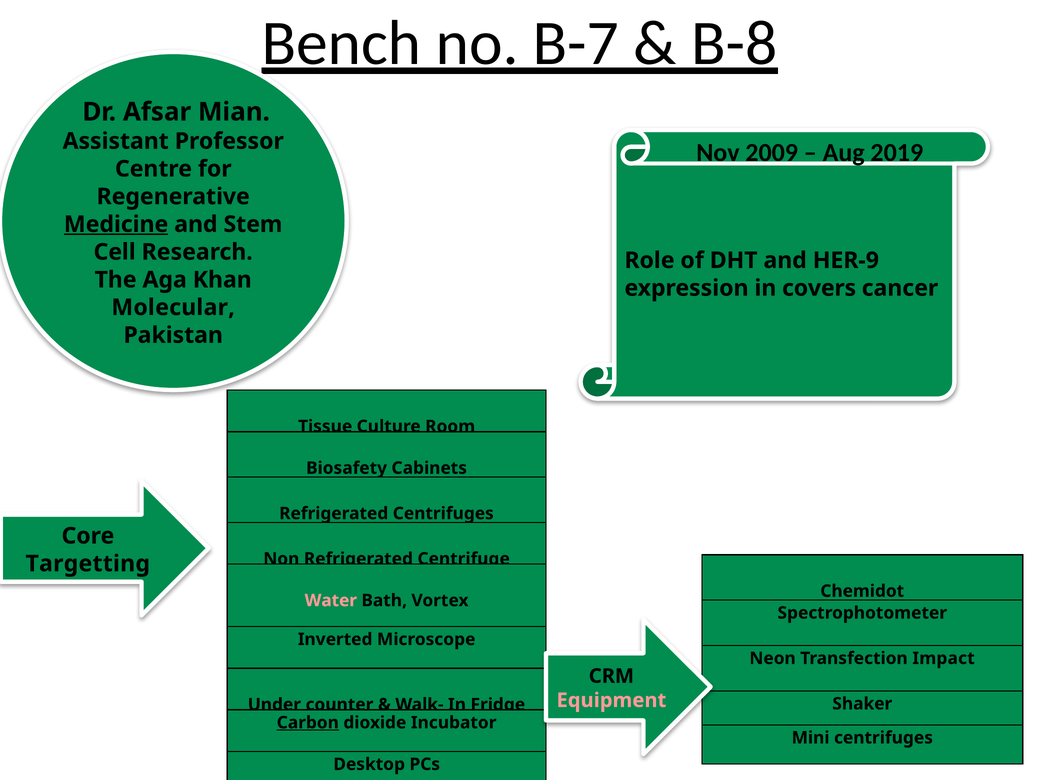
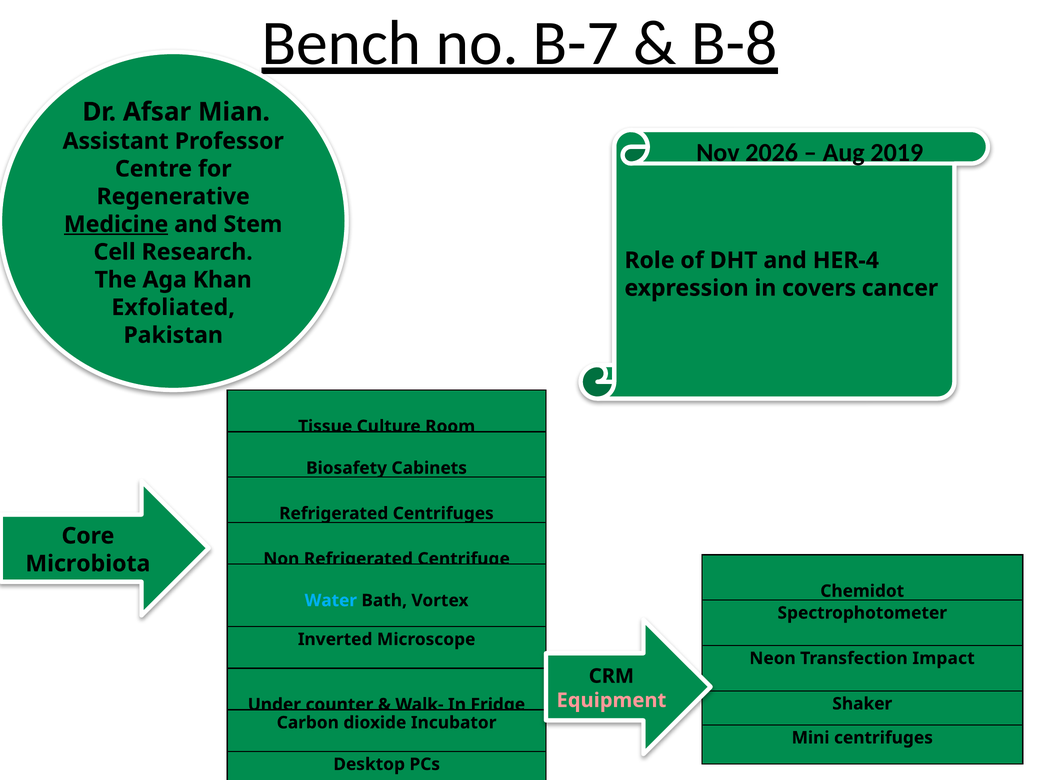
2009: 2009 -> 2026
HER-9: HER-9 -> HER-4
Molecular: Molecular -> Exfoliated
Targetting: Targetting -> Microbiota
Water colour: pink -> light blue
Carbon underline: present -> none
